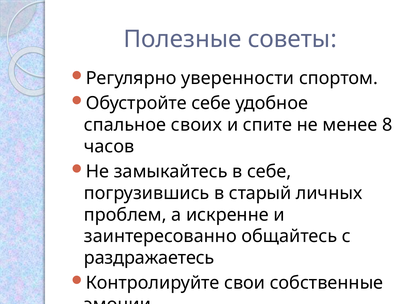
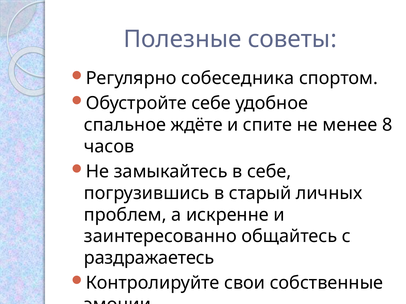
уверенности: уверенности -> собеседника
своих: своих -> ждёте
